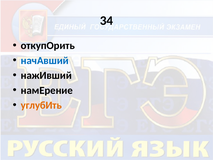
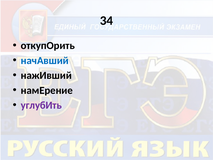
углубИть colour: orange -> purple
